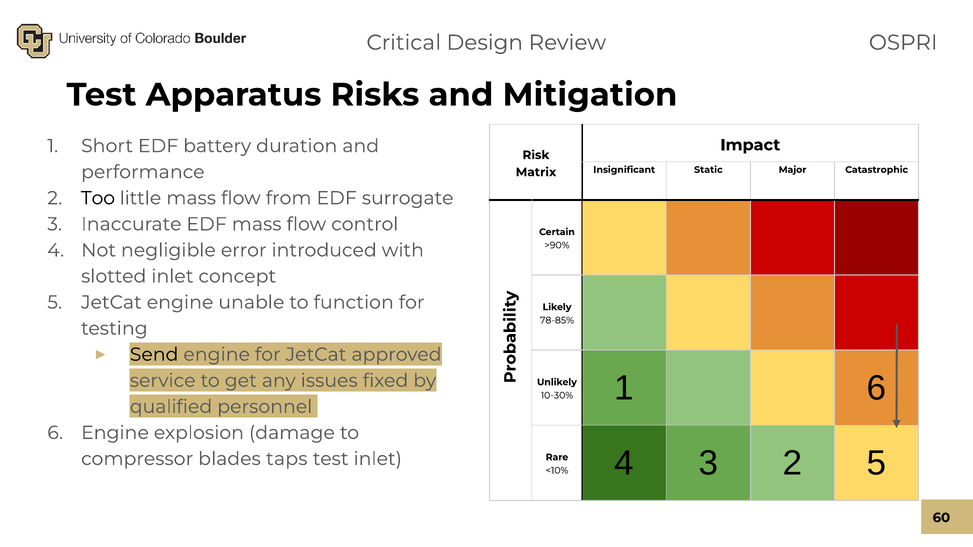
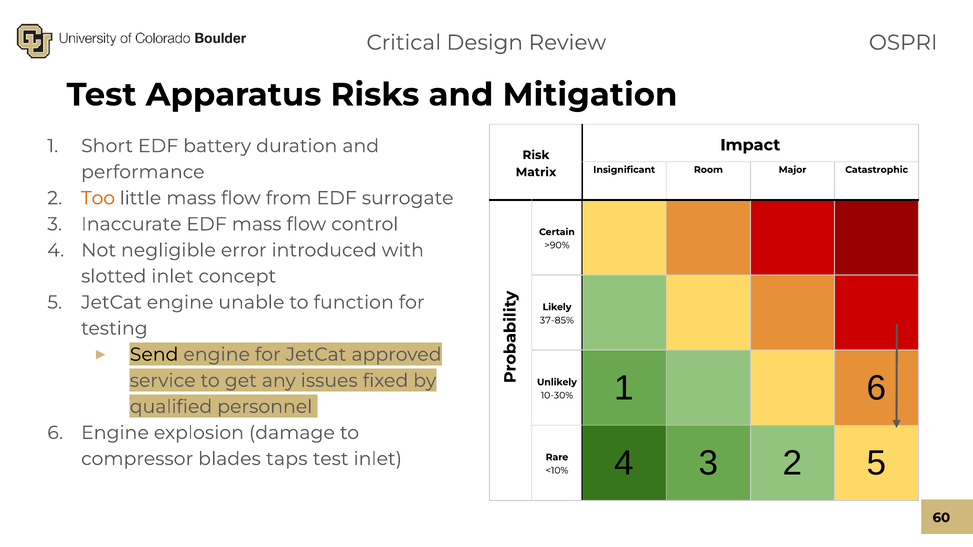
Static: Static -> Room
Too colour: black -> orange
78-85%: 78-85% -> 37-85%
